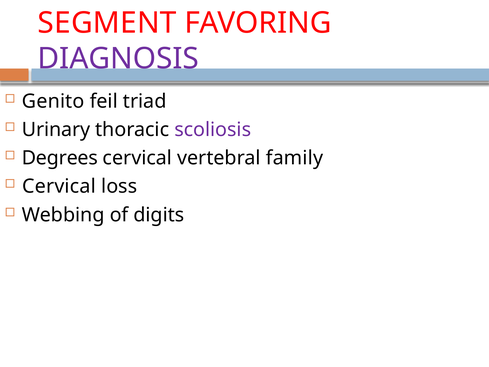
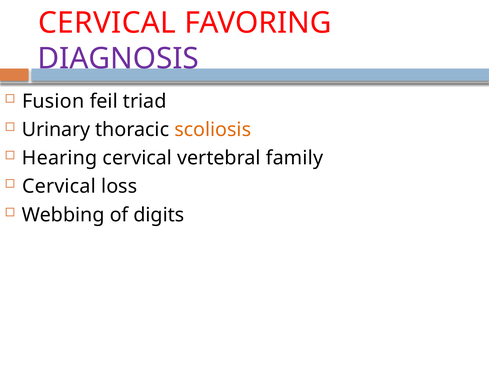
SEGMENT at (107, 23): SEGMENT -> CERVICAL
Genito: Genito -> Fusion
scoliosis colour: purple -> orange
Degrees: Degrees -> Hearing
